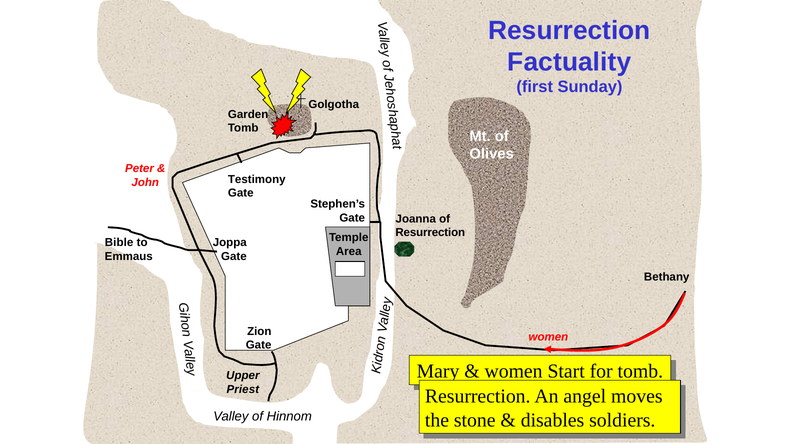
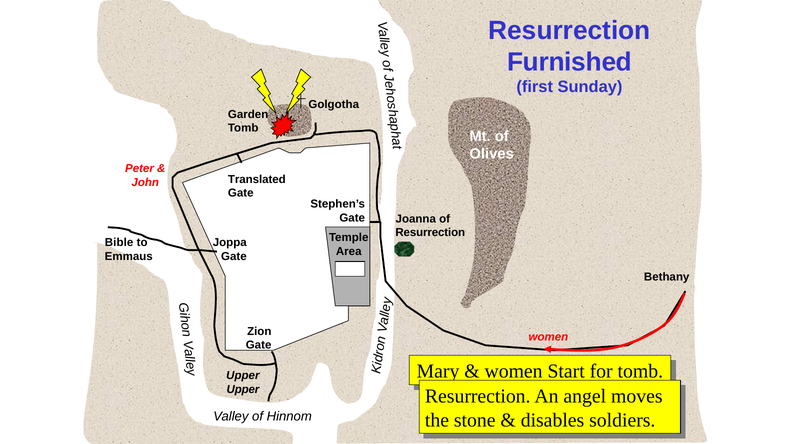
Factuality: Factuality -> Furnished
Testimony: Testimony -> Translated
Priest at (243, 389): Priest -> Upper
